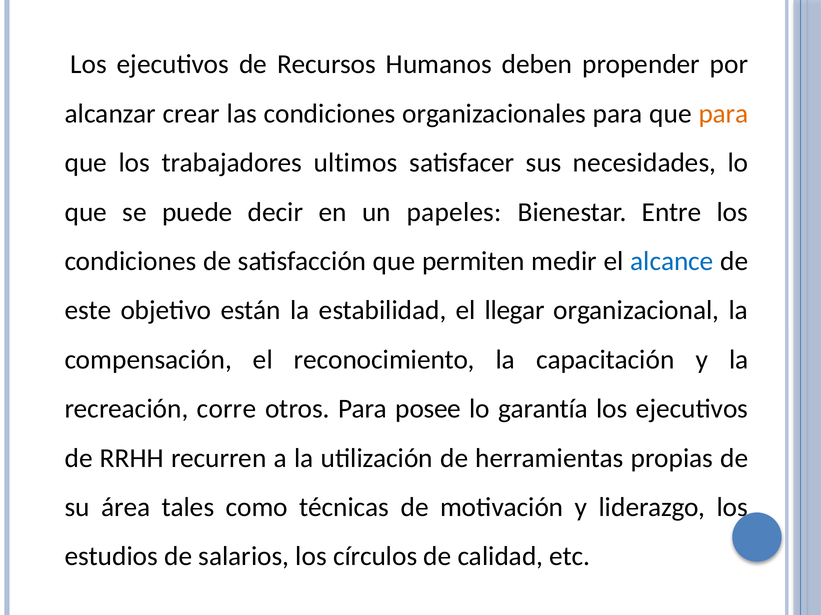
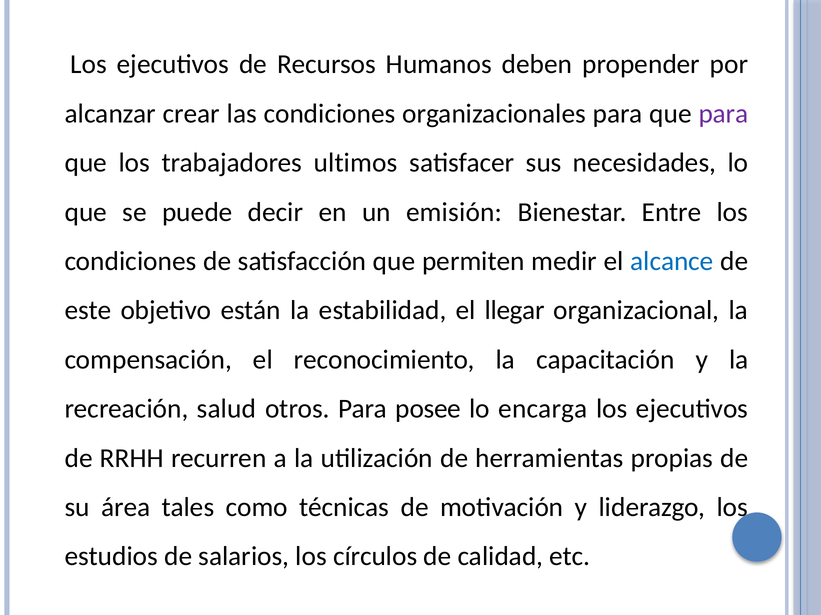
para at (723, 114) colour: orange -> purple
papeles: papeles -> emisión
corre: corre -> salud
garantía: garantía -> encarga
